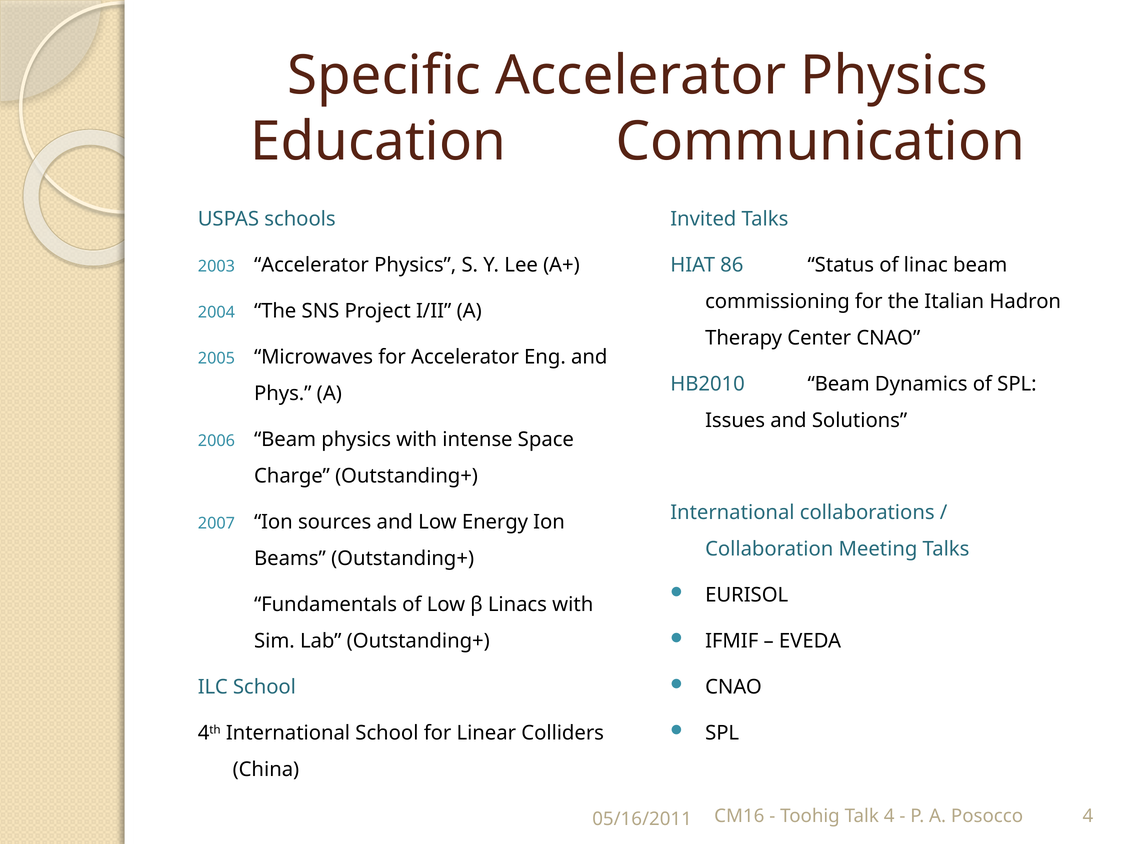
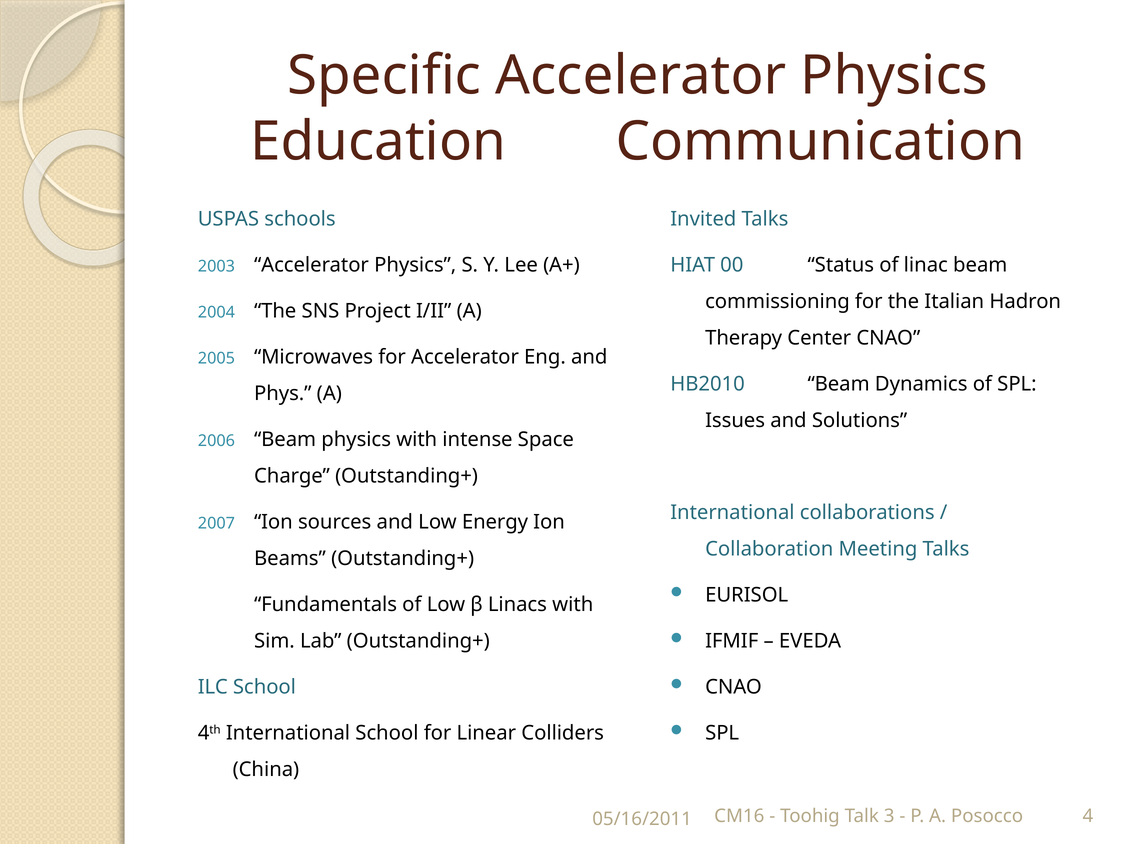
86: 86 -> 00
Talk 4: 4 -> 3
